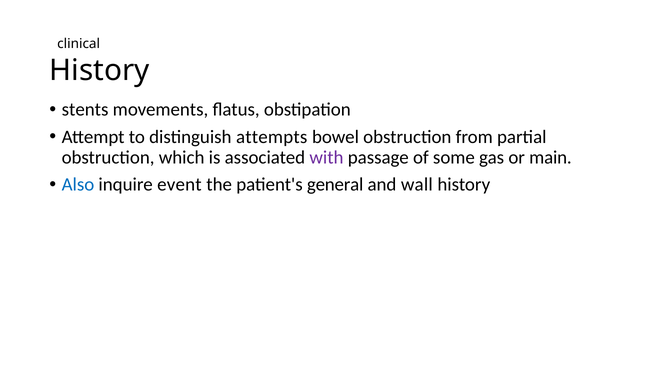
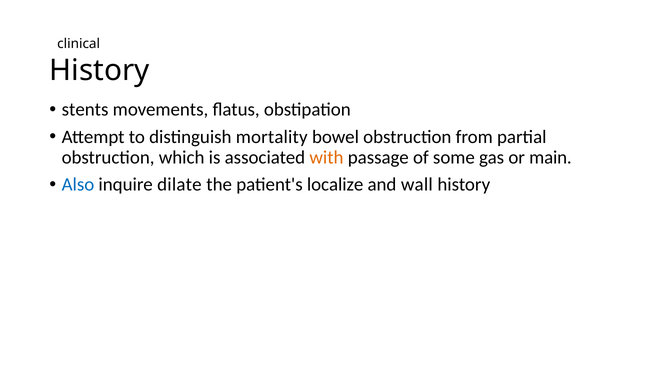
attempts: attempts -> mortality
with colour: purple -> orange
event: event -> dilate
general: general -> localize
